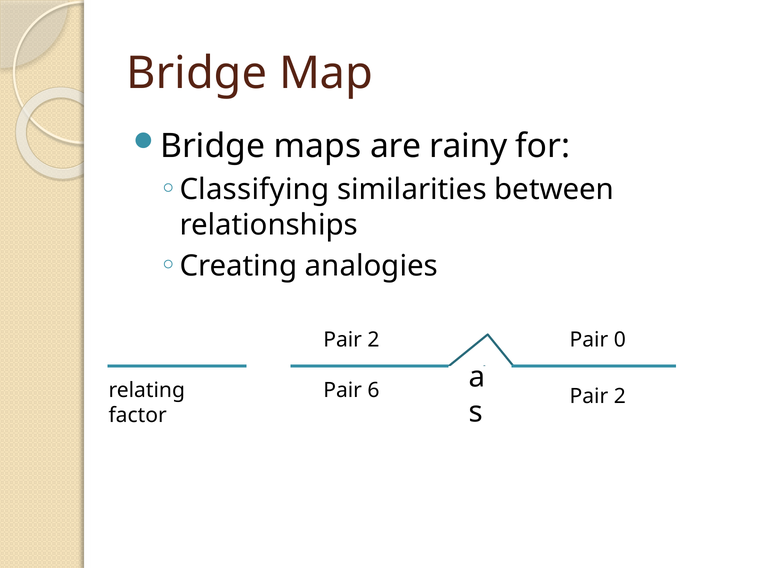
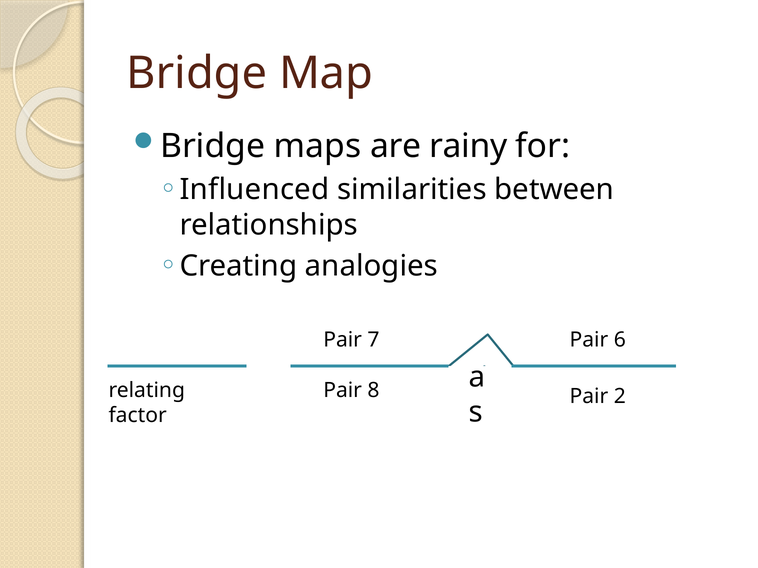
Classifying: Classifying -> Influenced
2 at (373, 340): 2 -> 7
0: 0 -> 6
6: 6 -> 8
